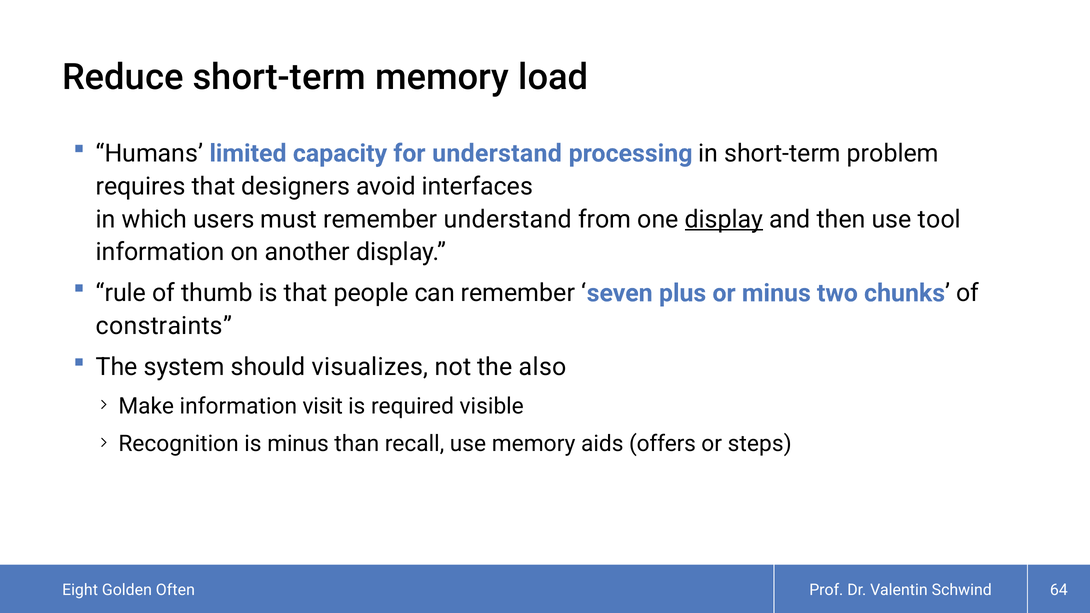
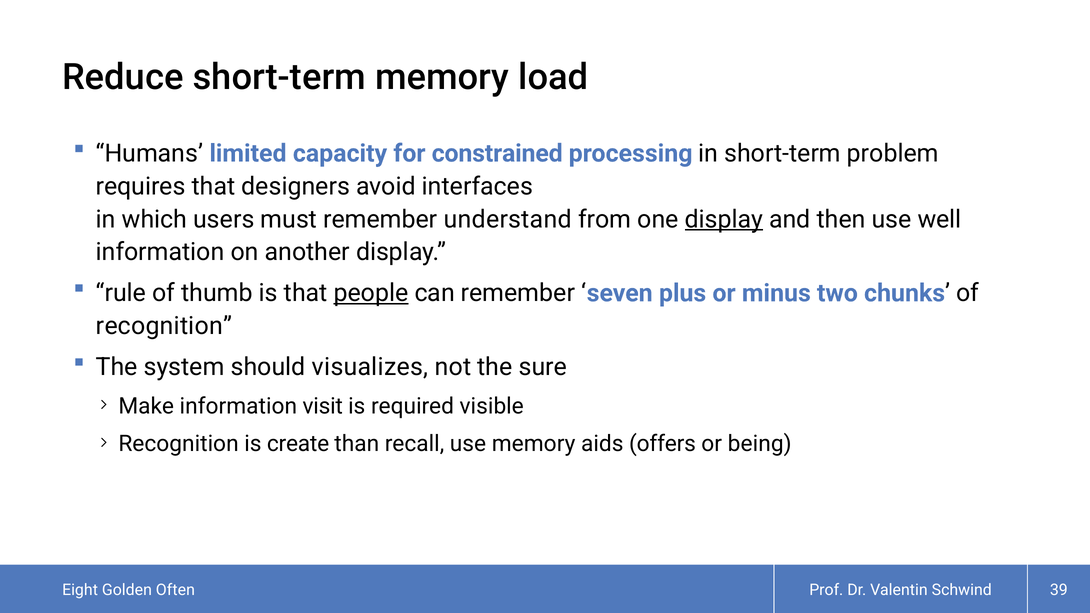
for understand: understand -> constrained
tool: tool -> well
people underline: none -> present
constraints at (164, 326): constraints -> recognition
also: also -> sure
is minus: minus -> create
steps: steps -> being
64: 64 -> 39
